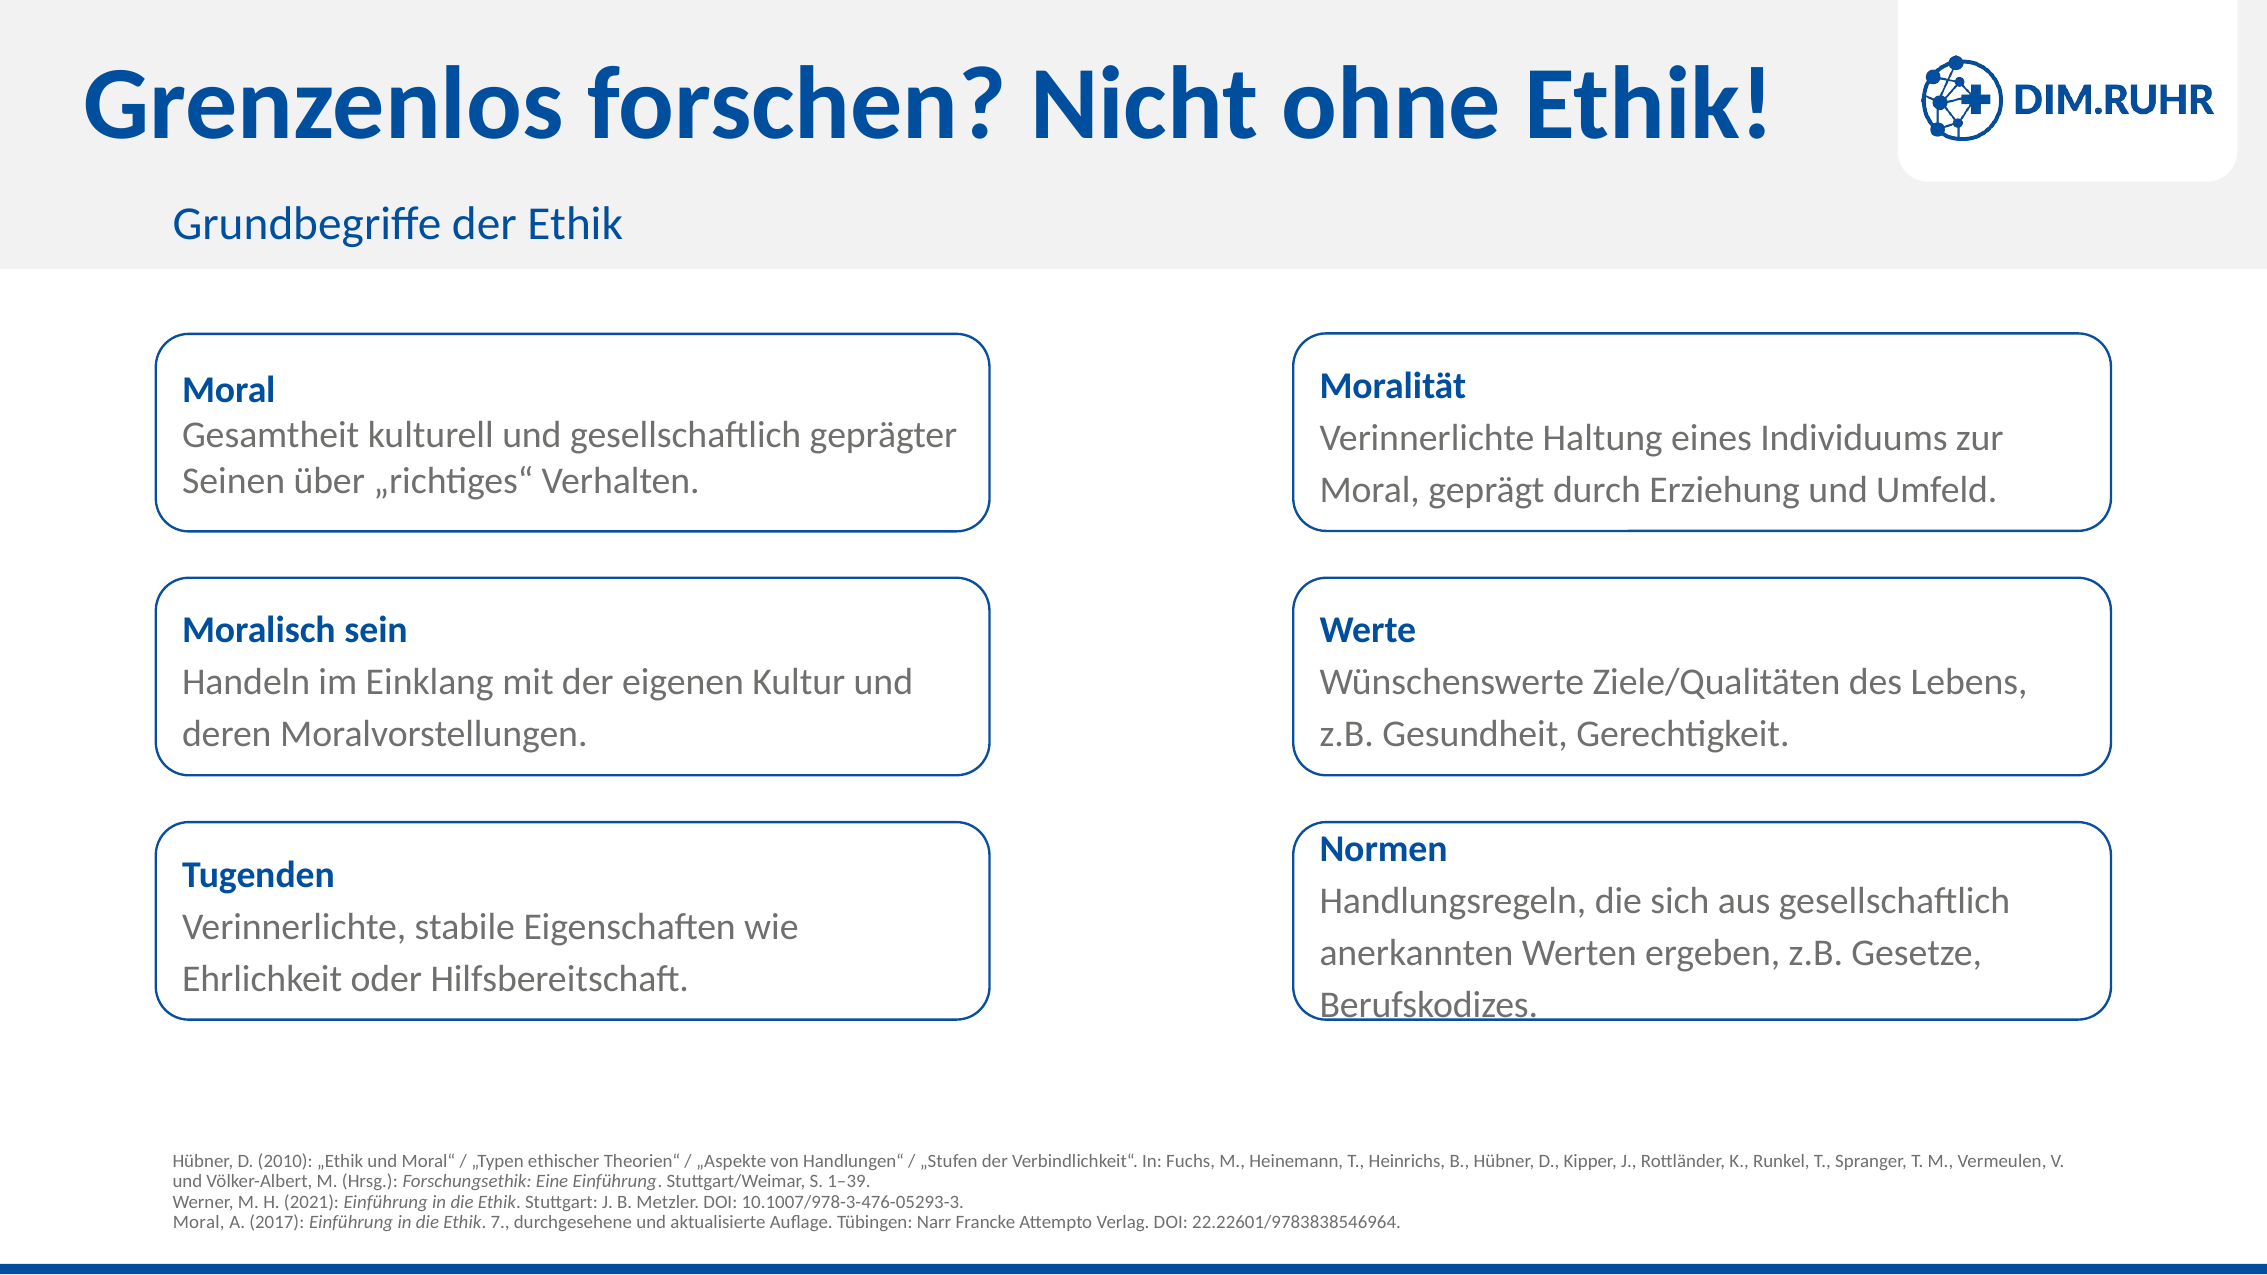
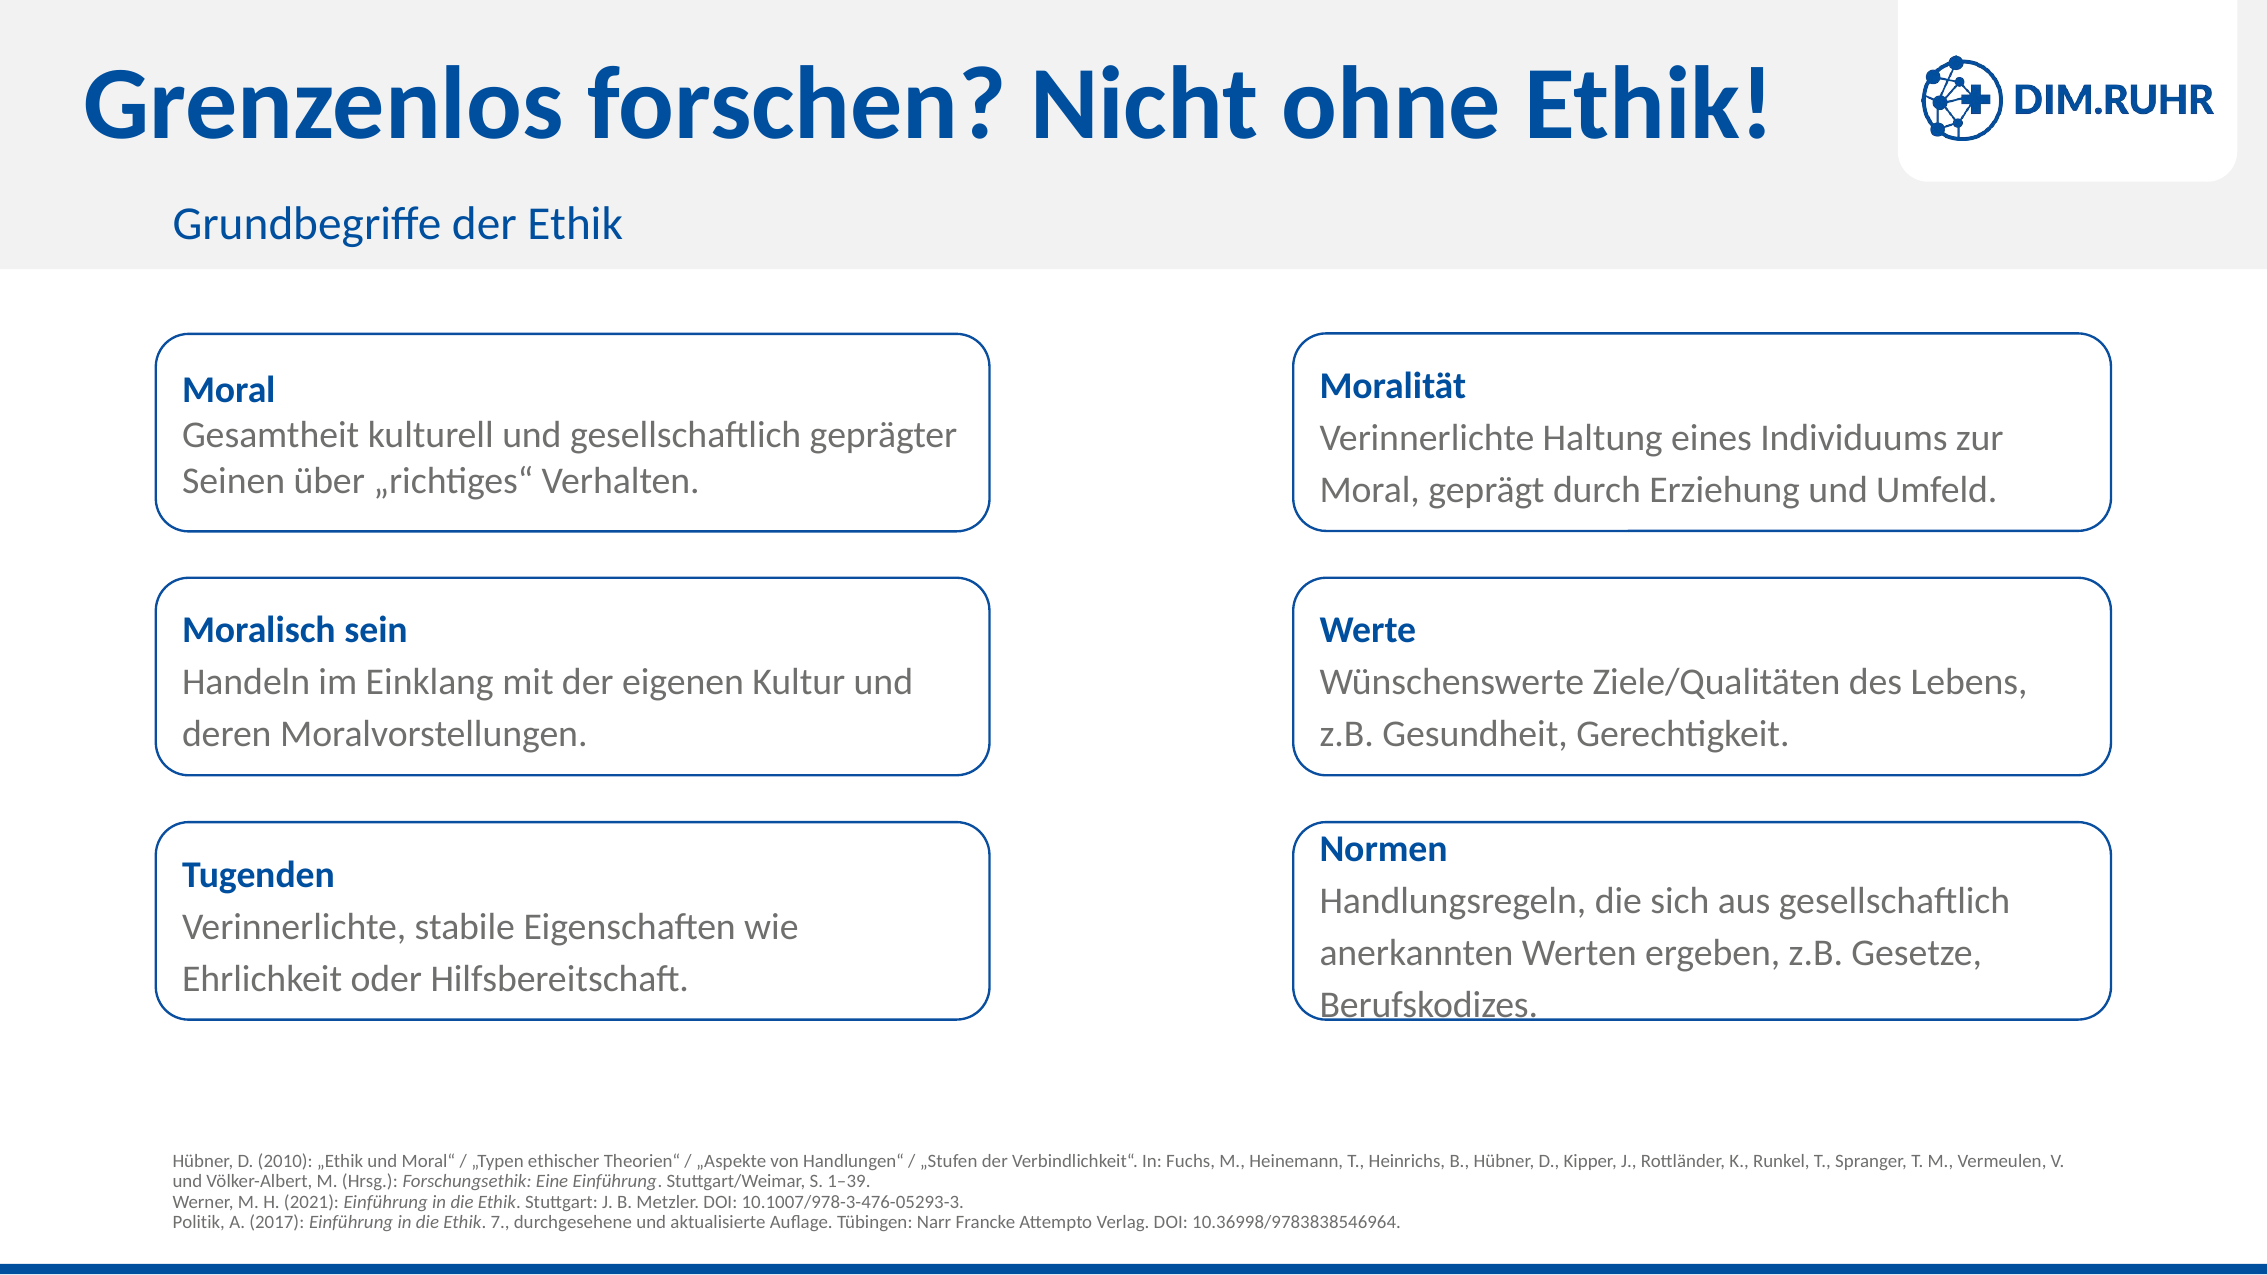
Moral at (199, 1222): Moral -> Politik
22.22601/9783838546964: 22.22601/9783838546964 -> 10.36998/9783838546964
